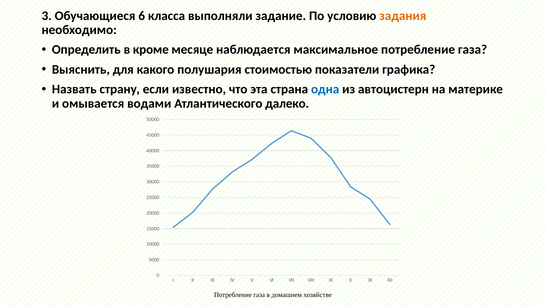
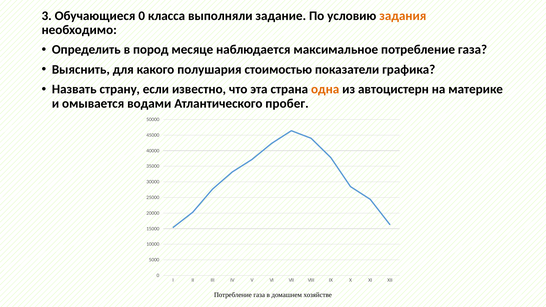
Обучающиеся 6: 6 -> 0
кроме: кроме -> пород
одна colour: blue -> orange
далеко: далеко -> пробег
